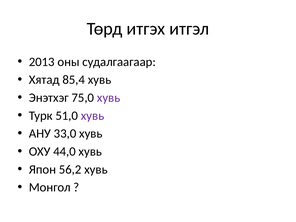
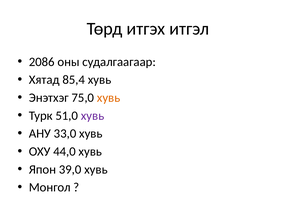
2013: 2013 -> 2086
хувь at (109, 98) colour: purple -> orange
56,2: 56,2 -> 39,0
